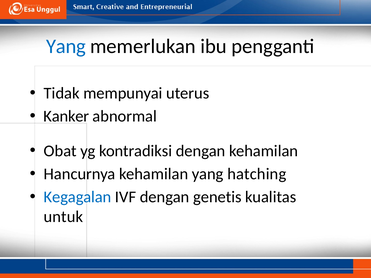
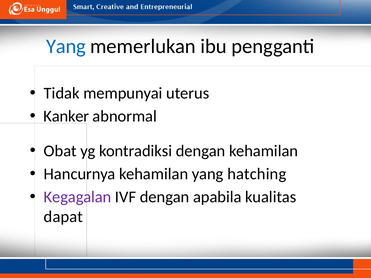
Kegagalan colour: blue -> purple
genetis: genetis -> apabila
untuk: untuk -> dapat
